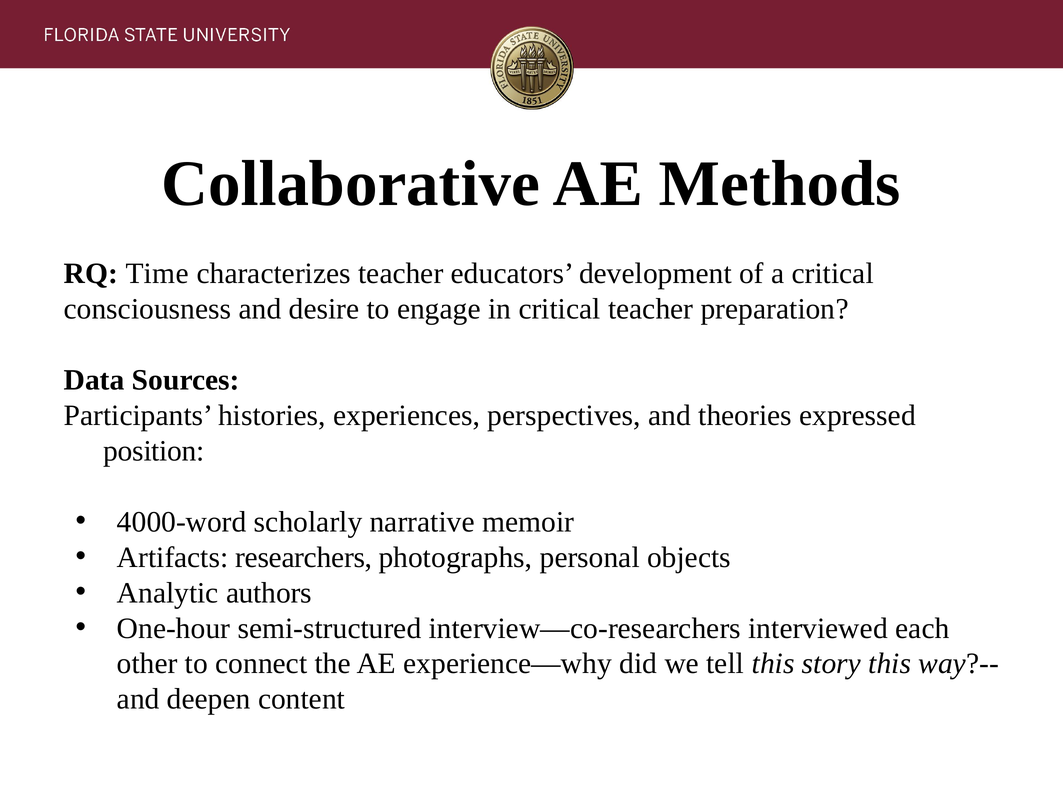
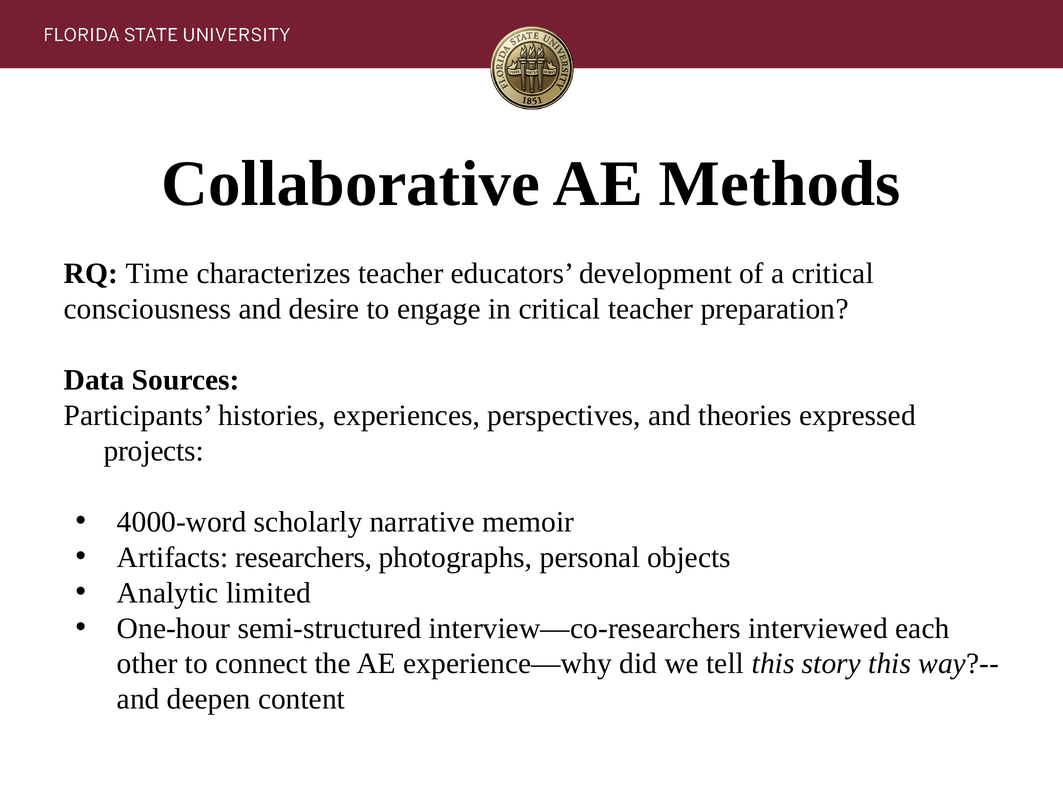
position: position -> projects
authors: authors -> limited
